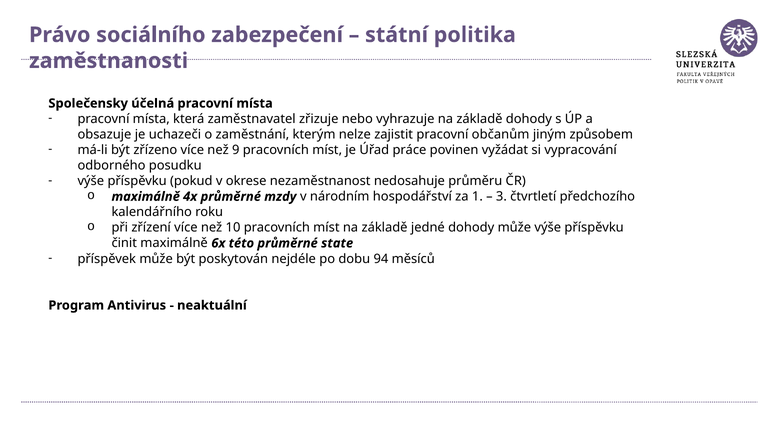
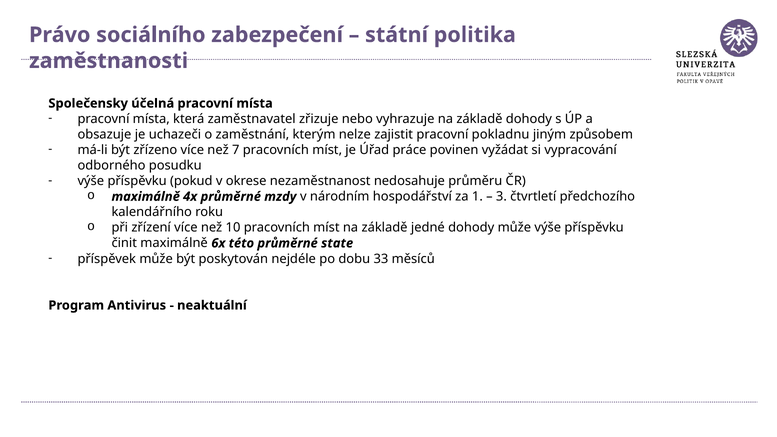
občanům: občanům -> pokladnu
9: 9 -> 7
94: 94 -> 33
